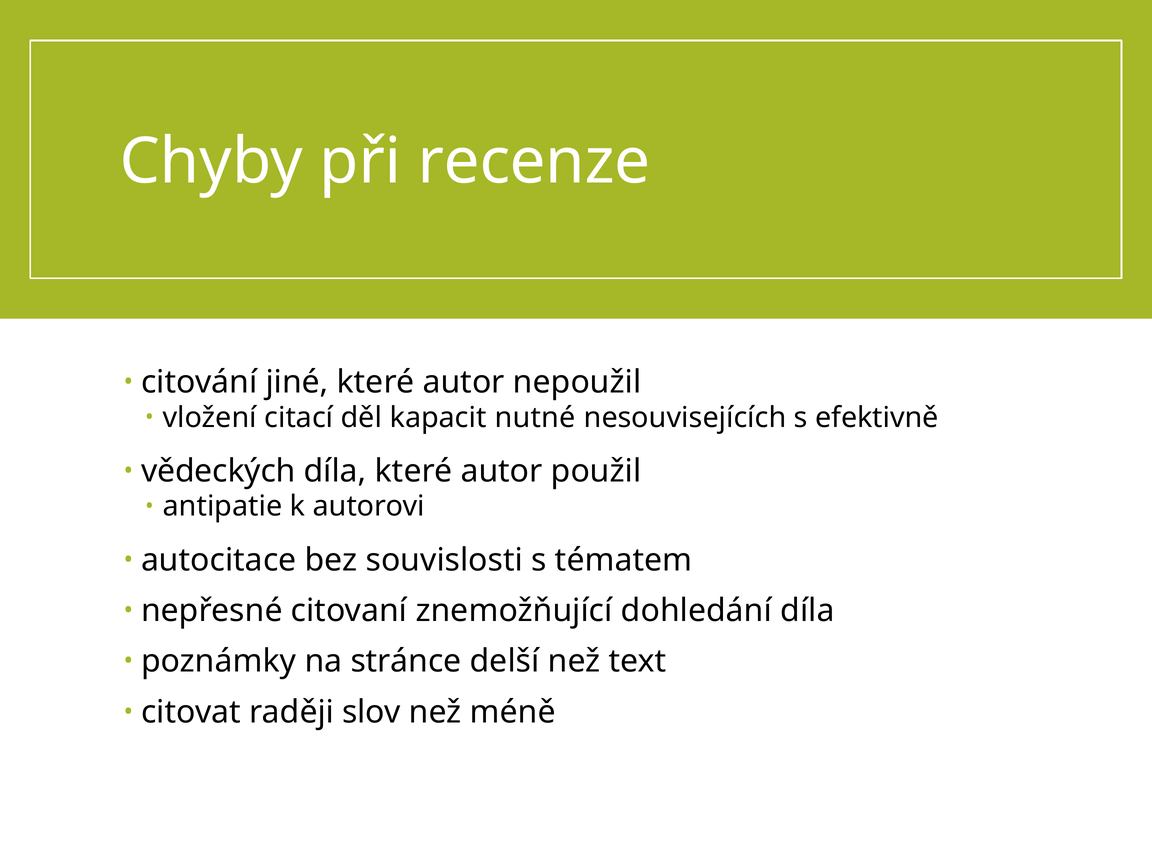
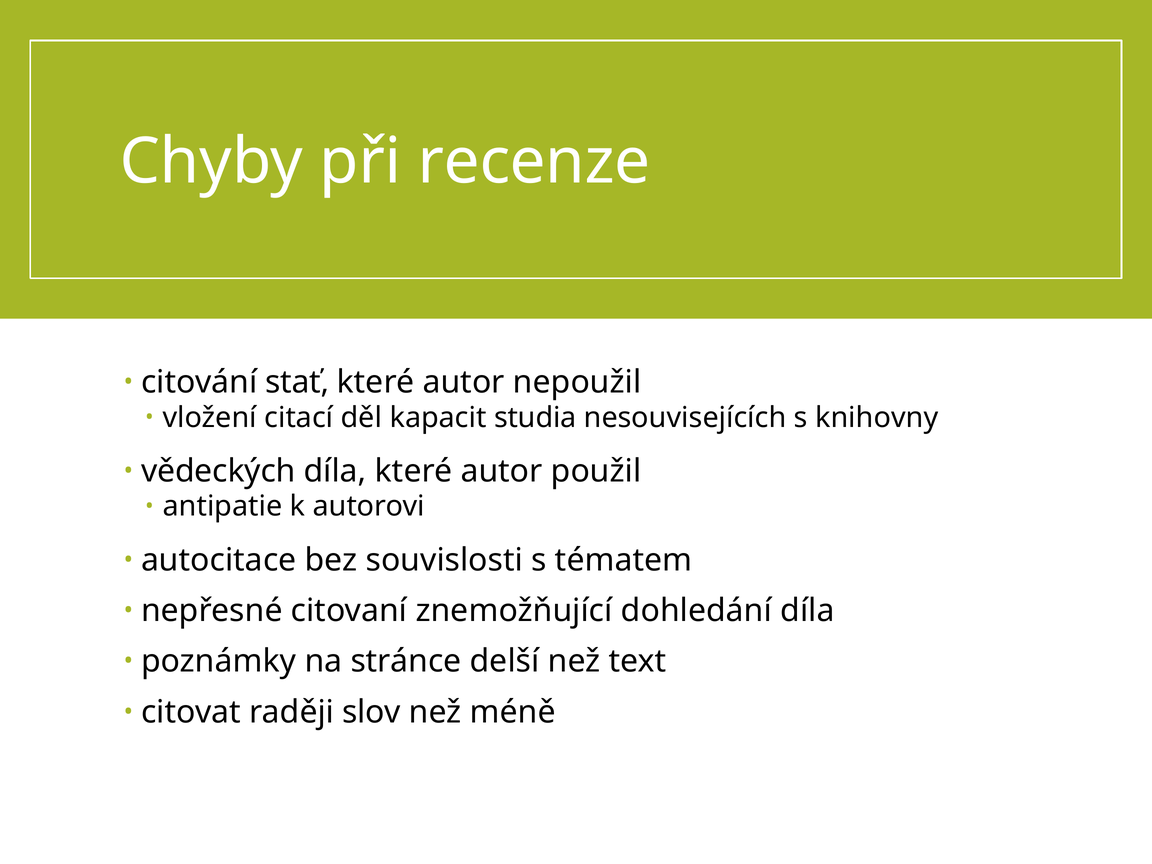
jiné: jiné -> stať
nutné: nutné -> studia
efektivně: efektivně -> knihovny
